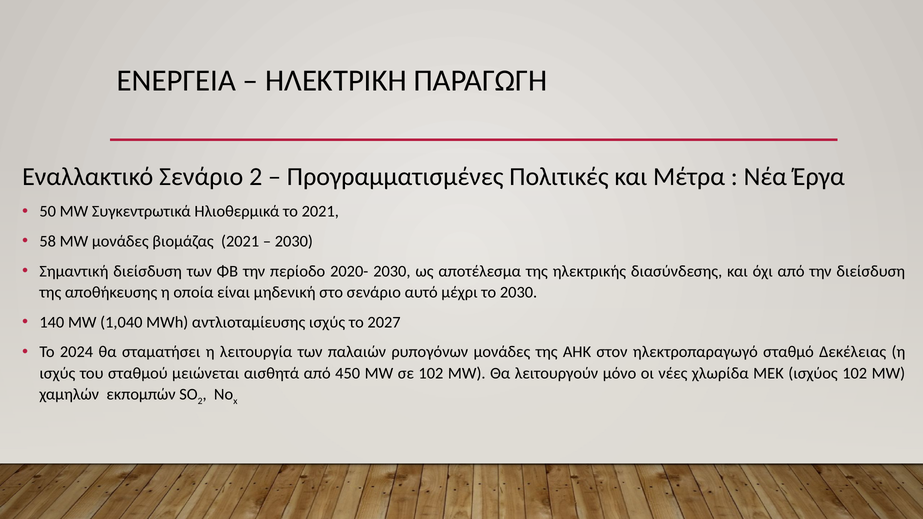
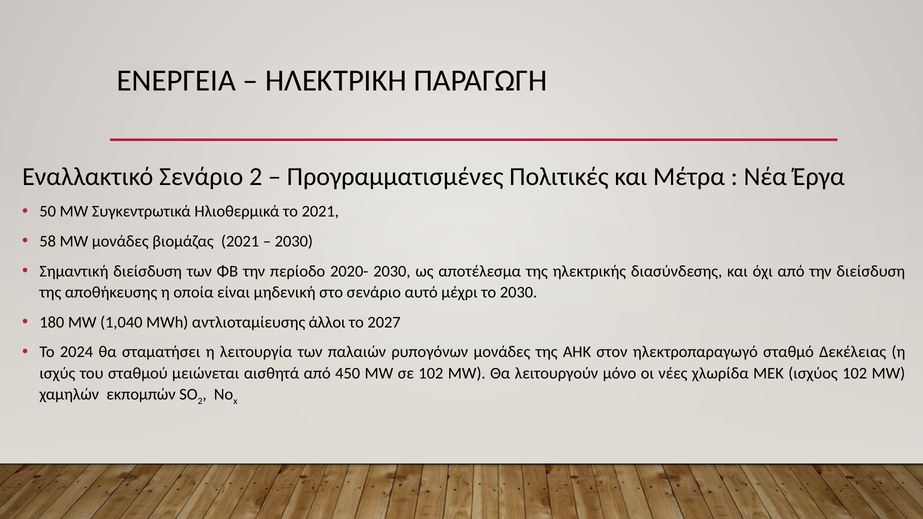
140: 140 -> 180
αντλιοταμίευσης ισχύς: ισχύς -> άλλοι
